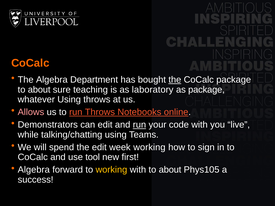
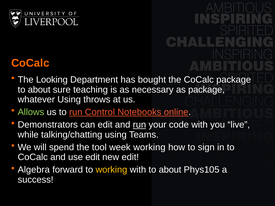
The Algebra: Algebra -> Looking
the at (175, 80) underline: present -> none
laboratory: laboratory -> necessary
Allows colour: pink -> light green
run Throws: Throws -> Control
the edit: edit -> tool
use tool: tool -> edit
new first: first -> edit
